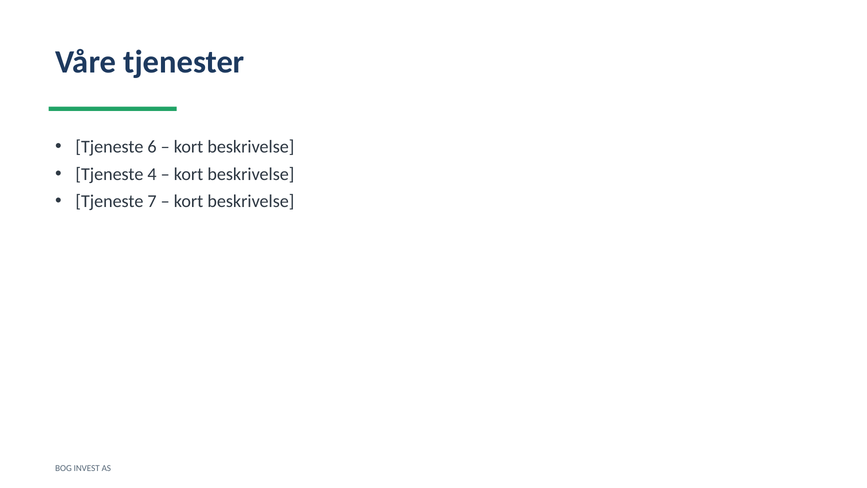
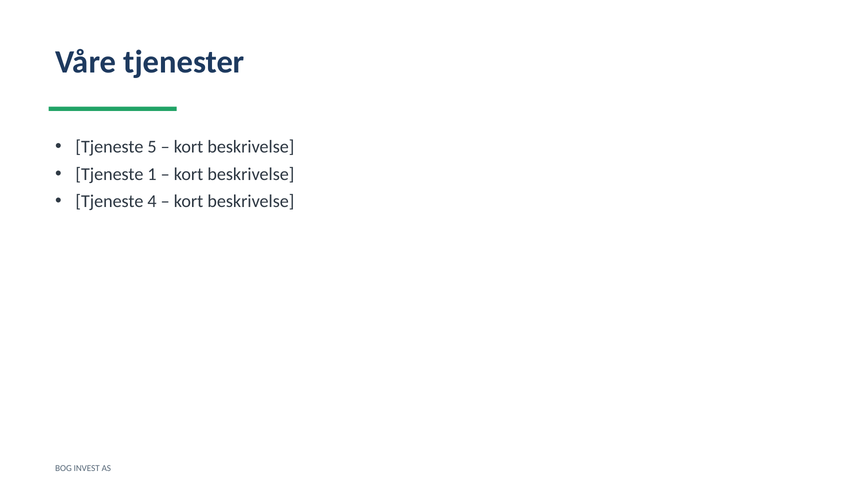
6: 6 -> 5
4: 4 -> 1
7: 7 -> 4
